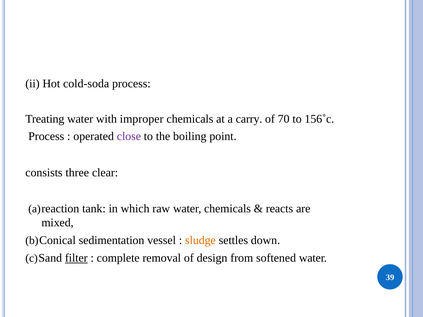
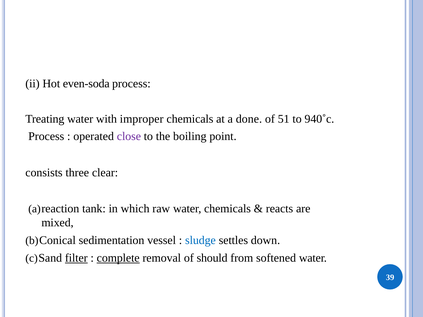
cold-soda: cold-soda -> even-soda
carry: carry -> done
70: 70 -> 51
156˚c: 156˚c -> 940˚c
sludge colour: orange -> blue
complete underline: none -> present
design: design -> should
